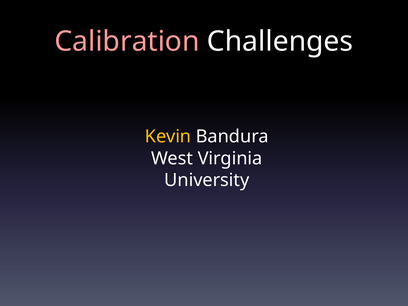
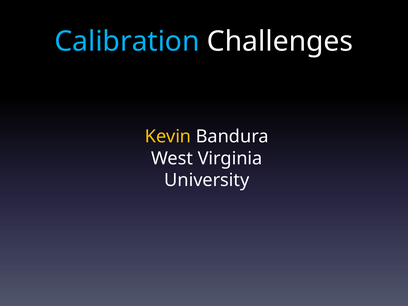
Calibration colour: pink -> light blue
